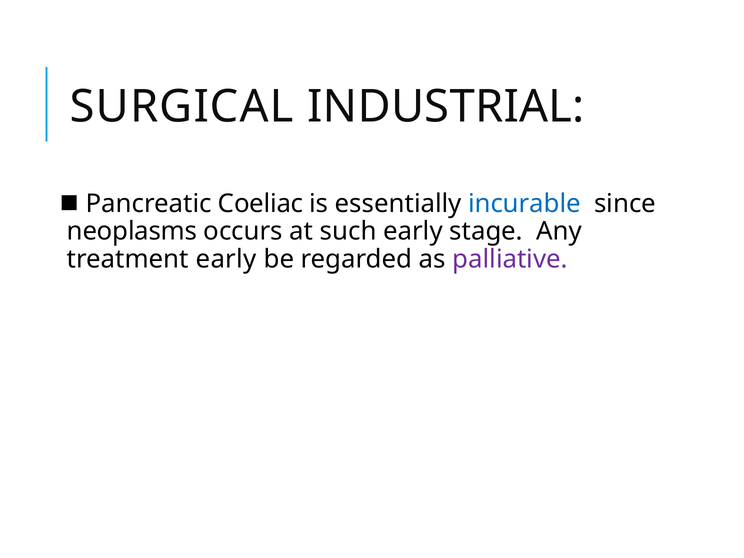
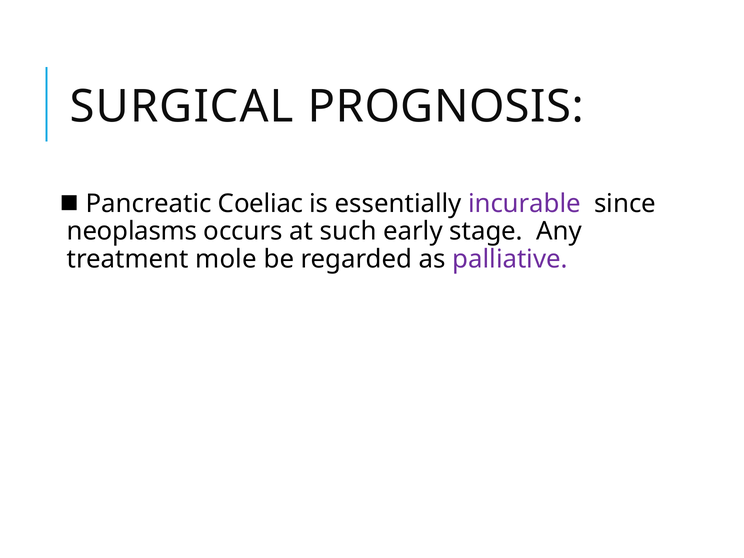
INDUSTRIAL: INDUSTRIAL -> PROGNOSIS
incurable colour: blue -> purple
treatment early: early -> mole
